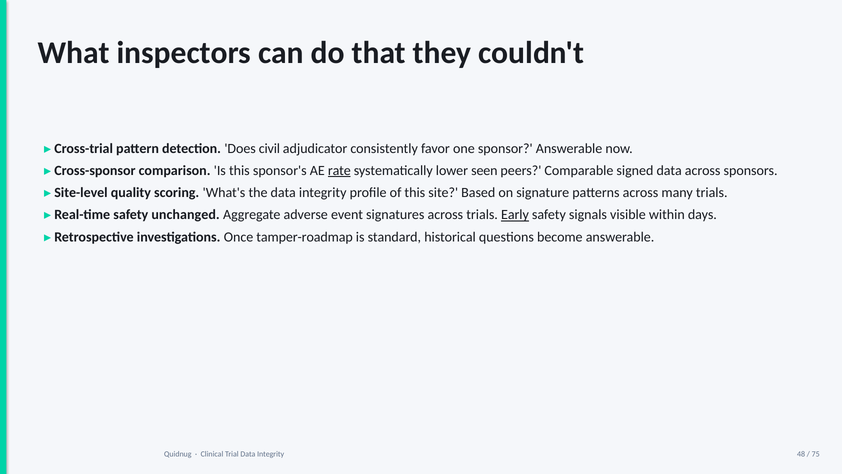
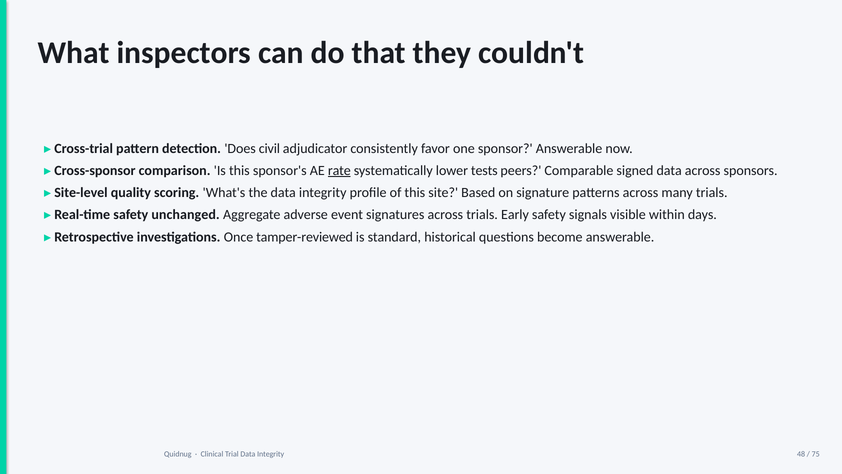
seen: seen -> tests
Early underline: present -> none
tamper-roadmap: tamper-roadmap -> tamper-reviewed
